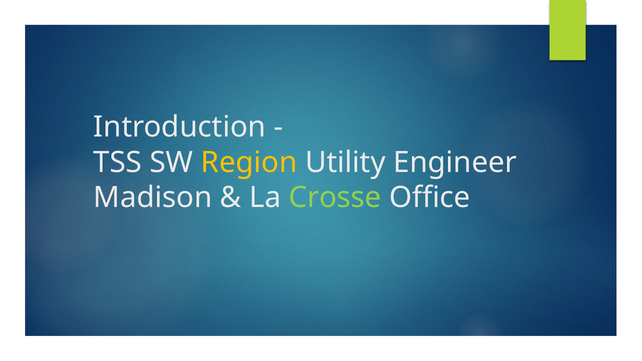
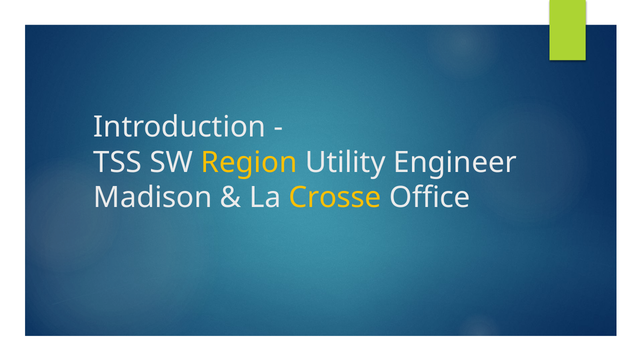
Crosse colour: light green -> yellow
